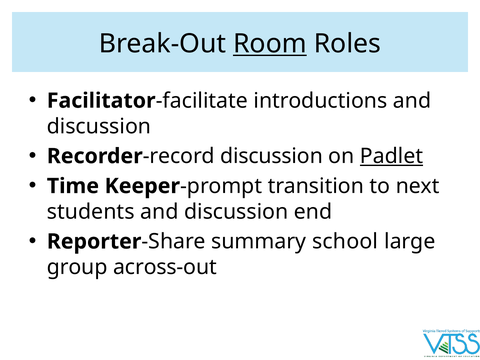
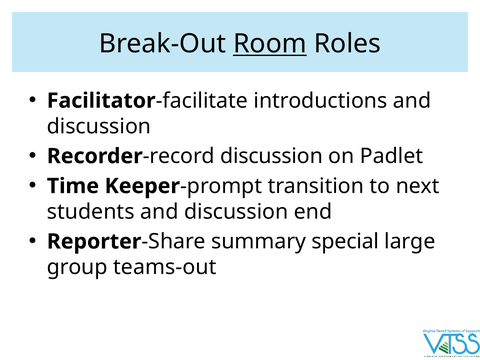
Padlet underline: present -> none
school: school -> special
across-out: across-out -> teams-out
